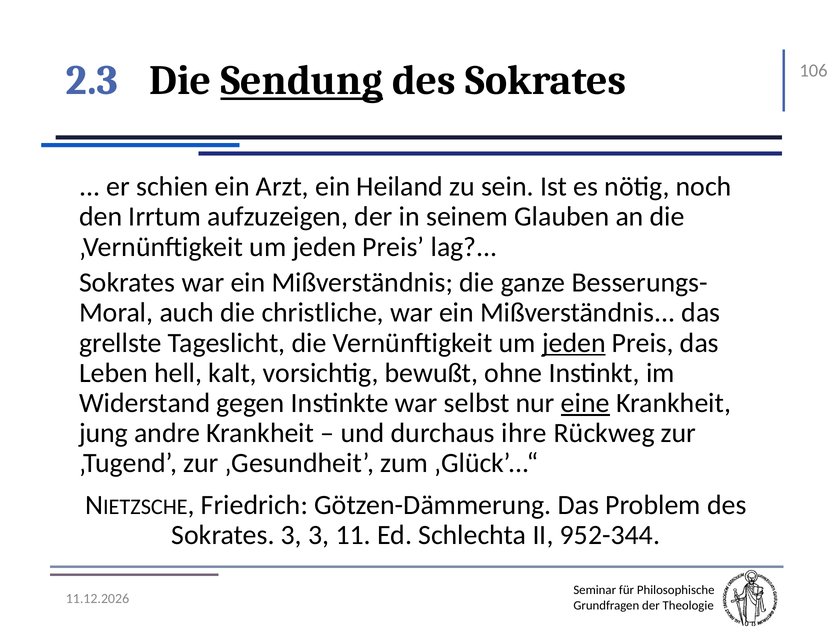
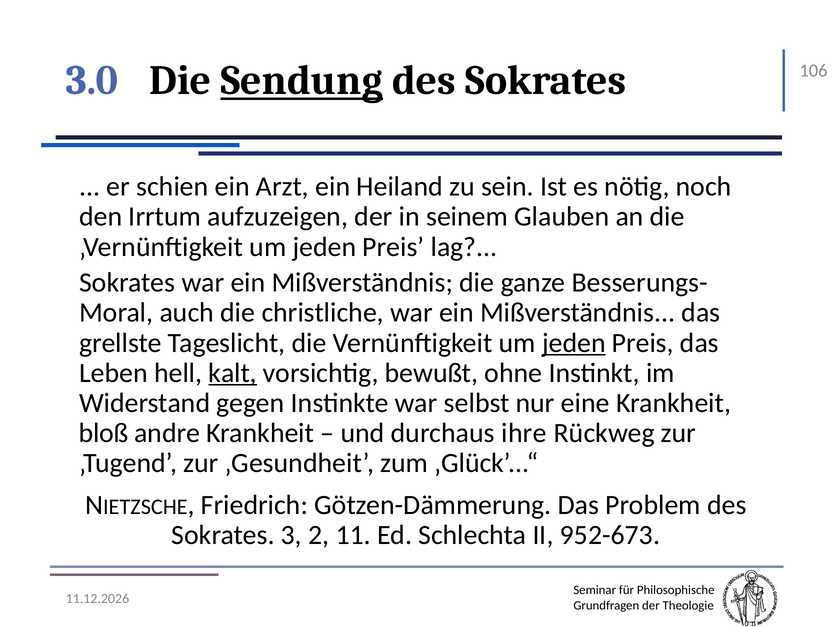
2.3: 2.3 -> 3.0
kalt underline: none -> present
eine underline: present -> none
jung: jung -> bloß
3 3: 3 -> 2
952-344: 952-344 -> 952-673
